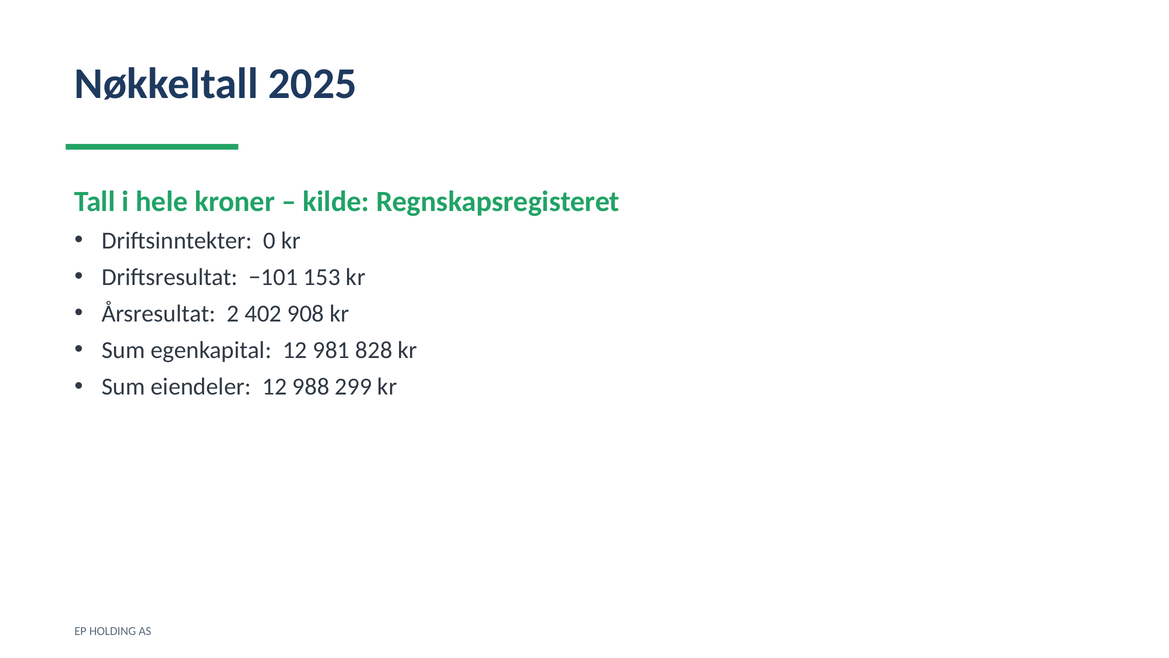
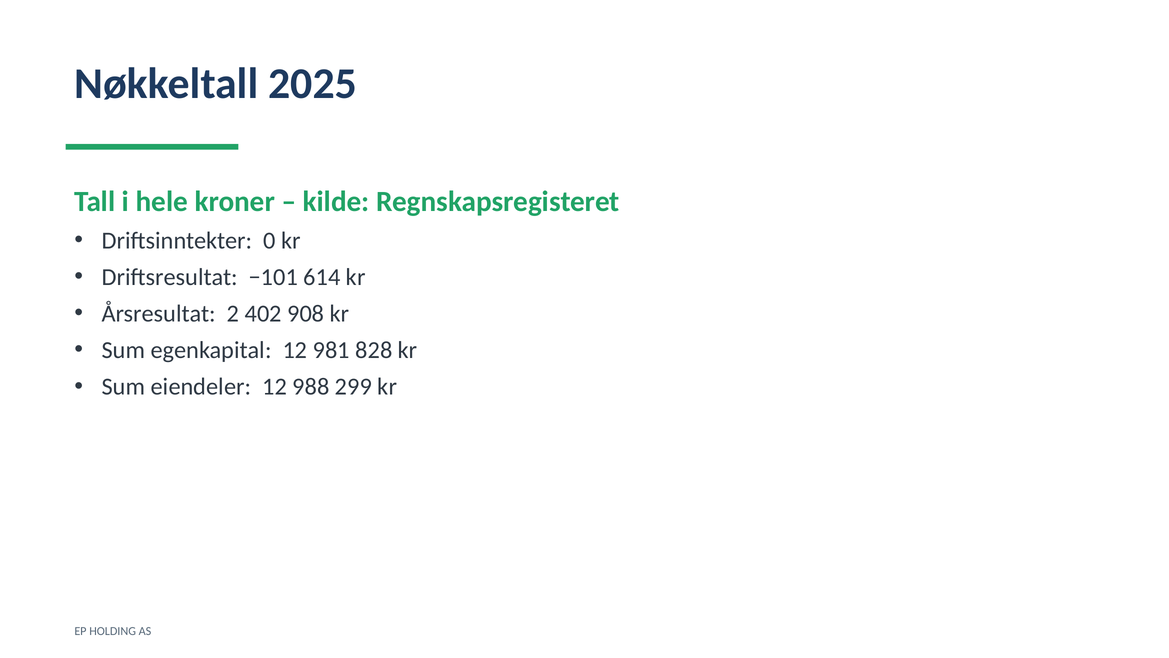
153: 153 -> 614
